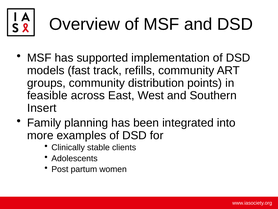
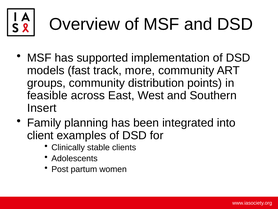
refills: refills -> more
more: more -> client
